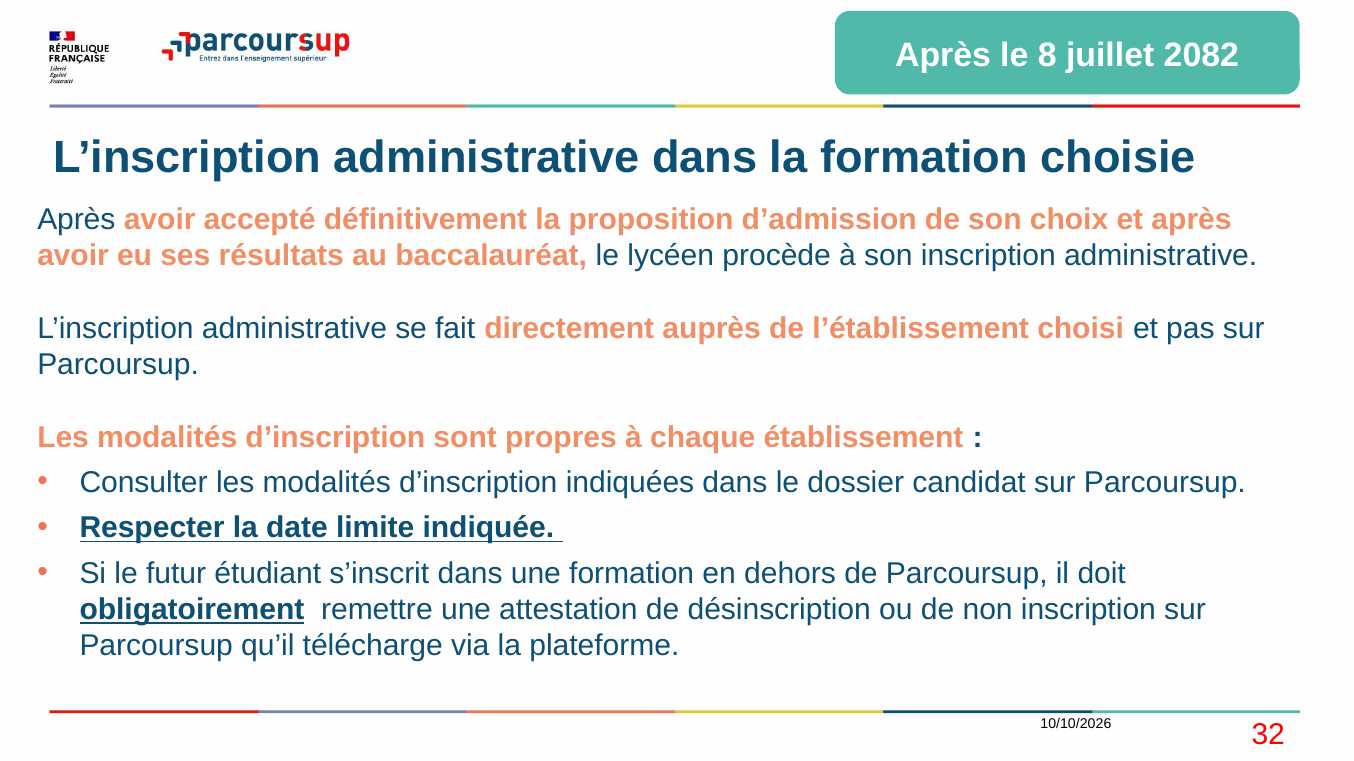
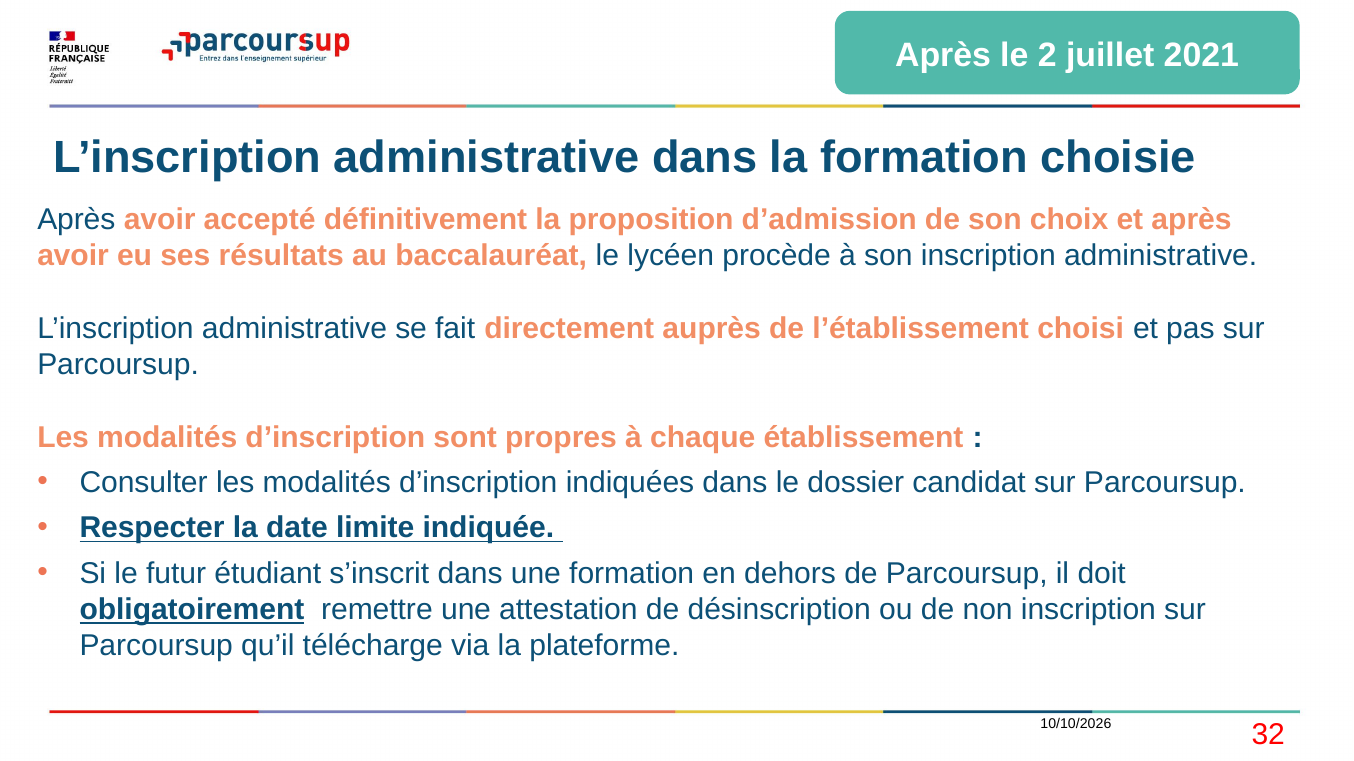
8: 8 -> 2
2082: 2082 -> 2021
